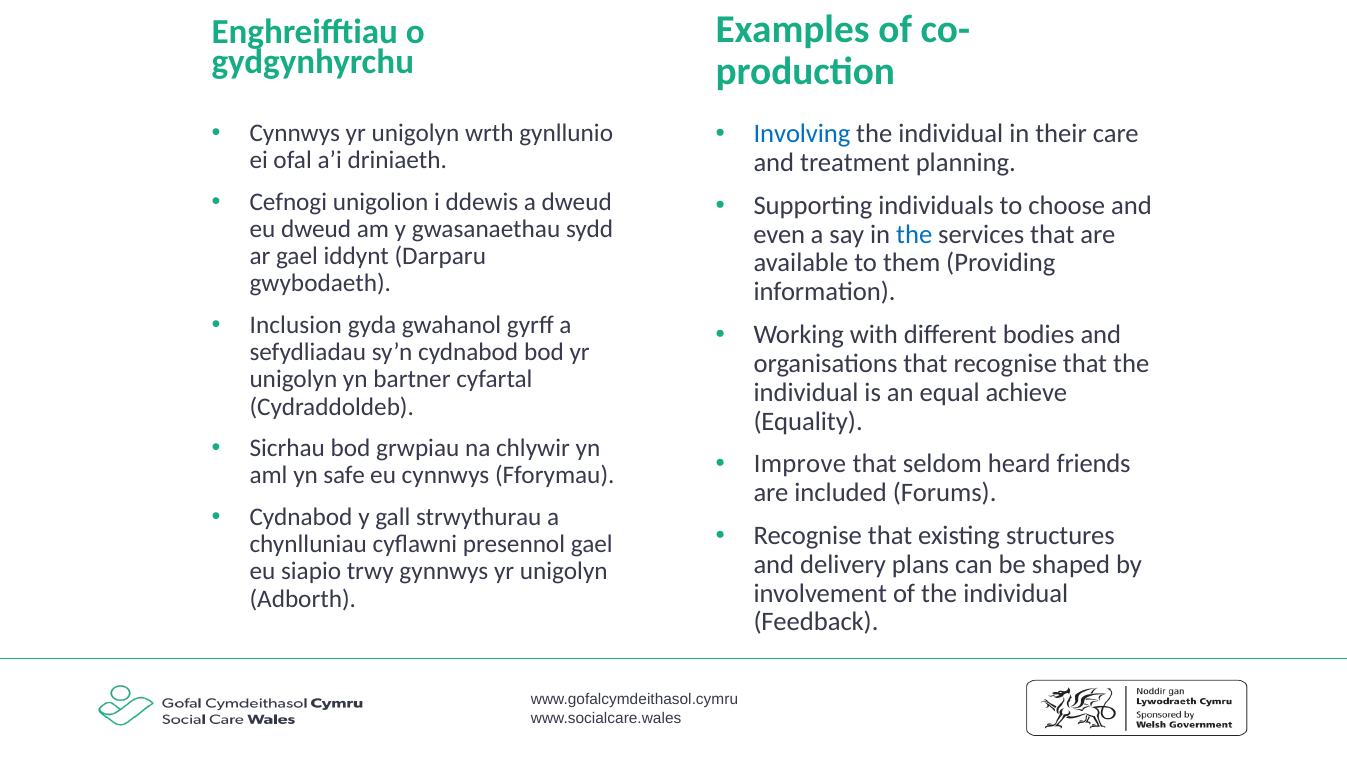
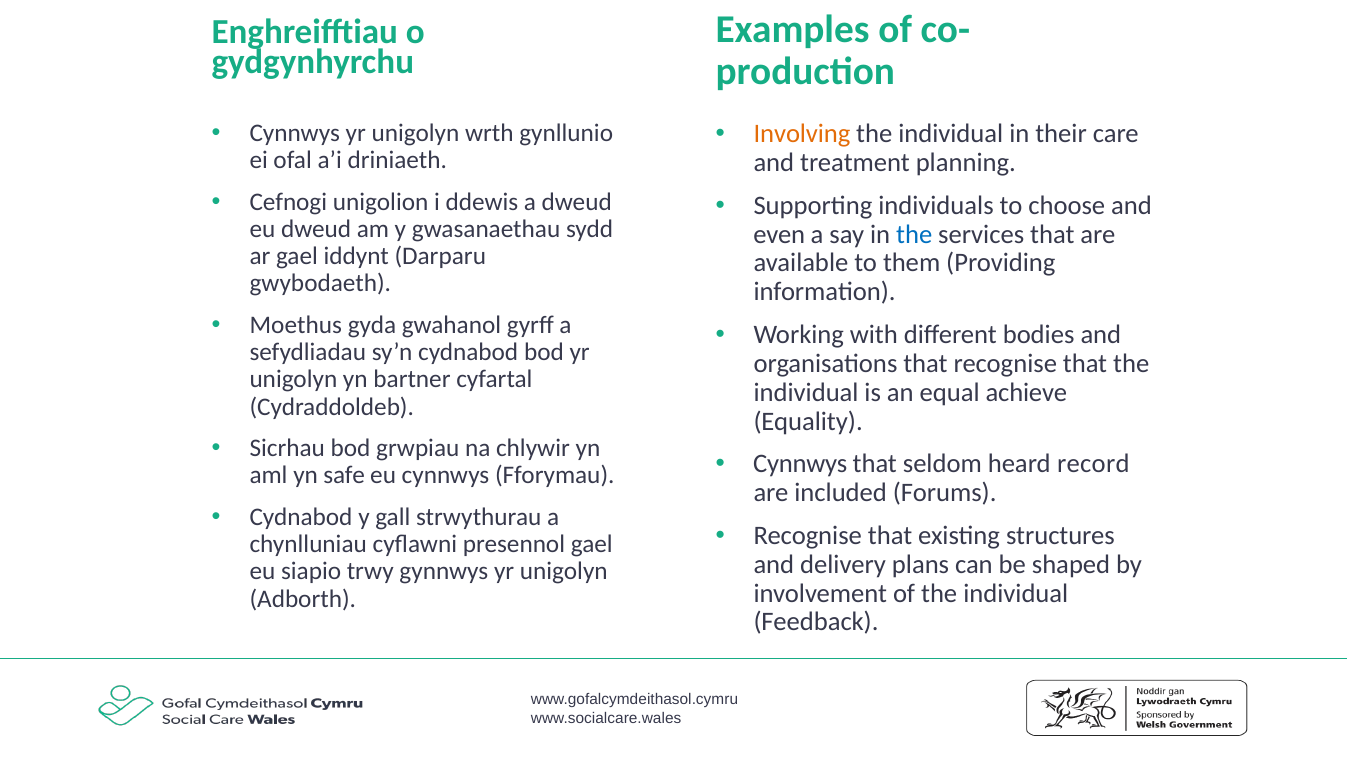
Involving colour: blue -> orange
Inclusion: Inclusion -> Moethus
Improve at (800, 464): Improve -> Cynnwys
friends: friends -> record
